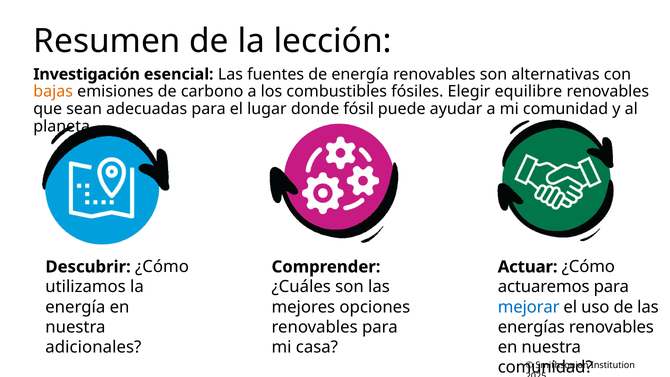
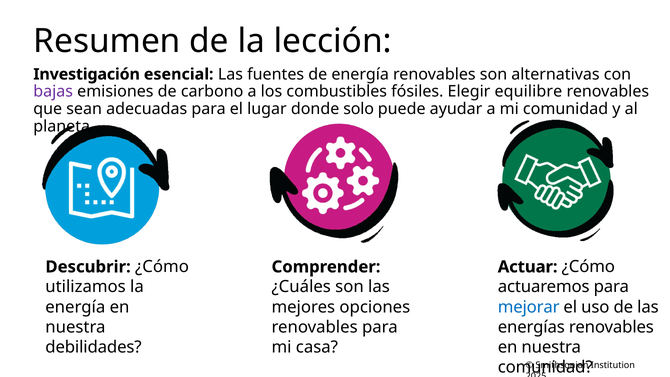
bajas colour: orange -> purple
fósil: fósil -> solo
adicionales: adicionales -> debilidades
